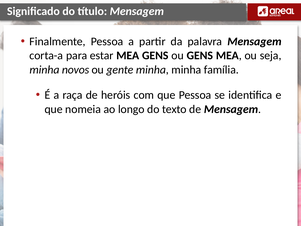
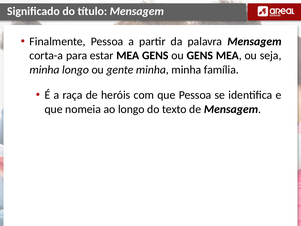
minha novos: novos -> longo
